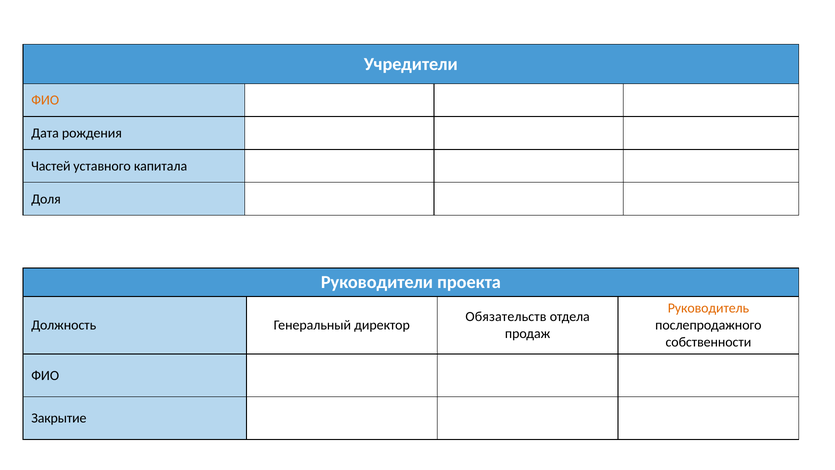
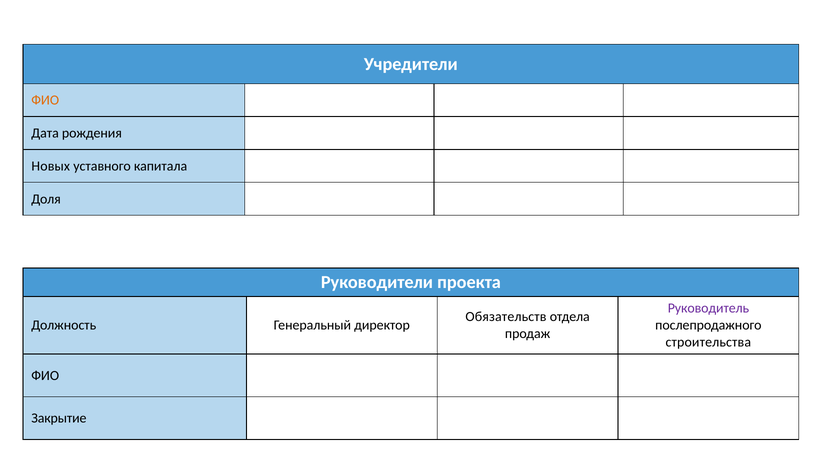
Частей: Частей -> Новых
Руководитель colour: orange -> purple
собственности: собственности -> строительства
